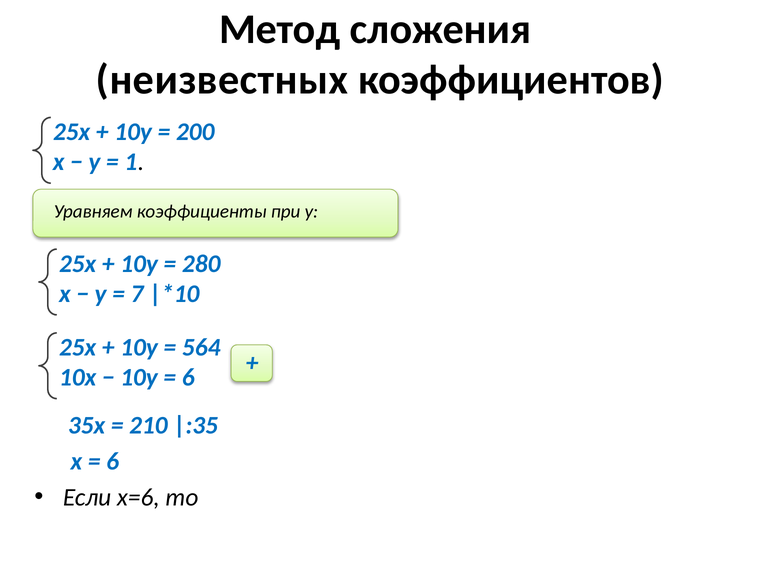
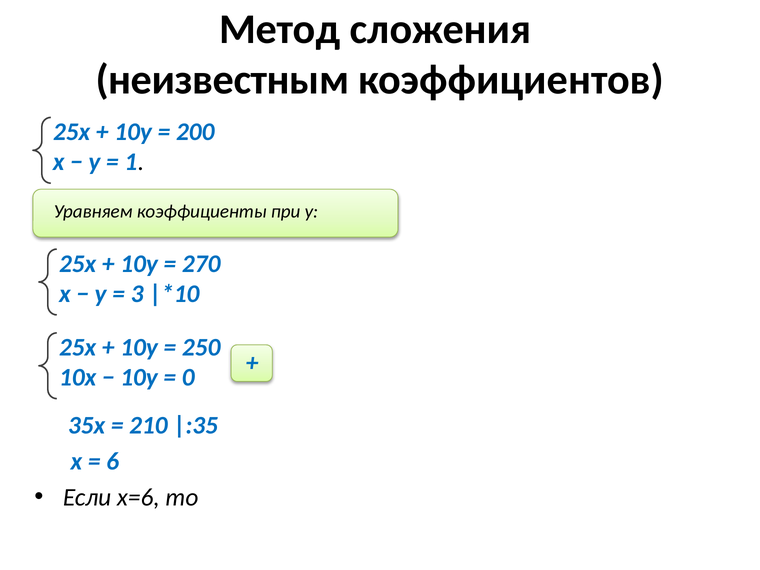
неизвестных: неизвестных -> неизвестным
280: 280 -> 270
7: 7 -> 3
564: 564 -> 250
6 at (188, 378): 6 -> 0
